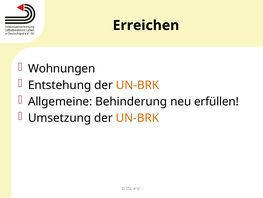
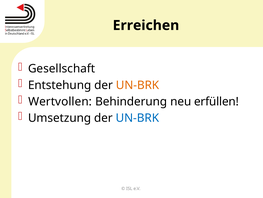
Wohnungen: Wohnungen -> Gesellschaft
Allgemeine: Allgemeine -> Wertvollen
UN-BRK at (137, 118) colour: orange -> blue
